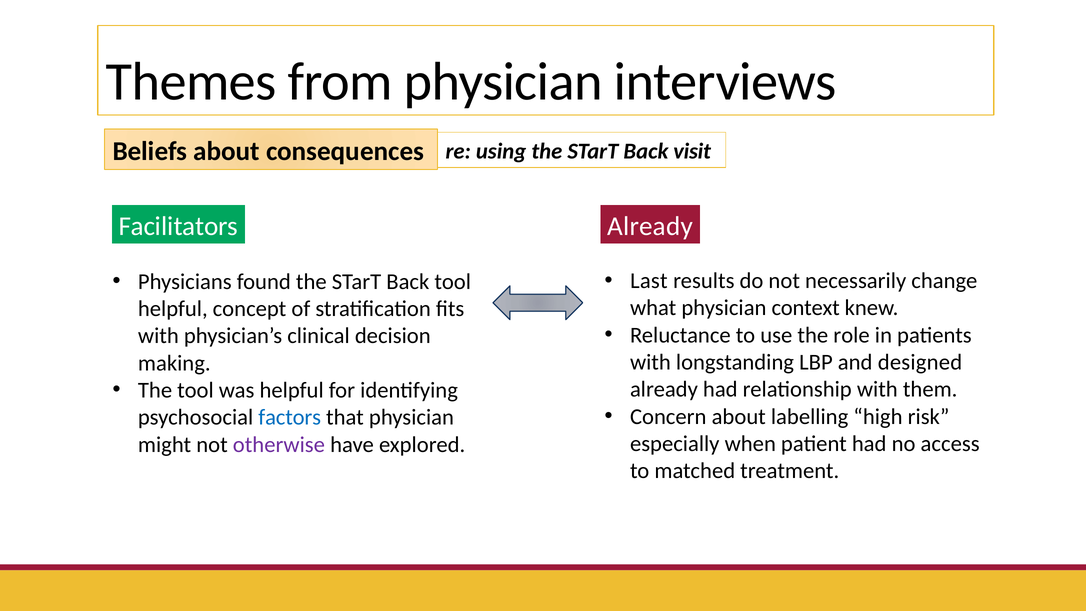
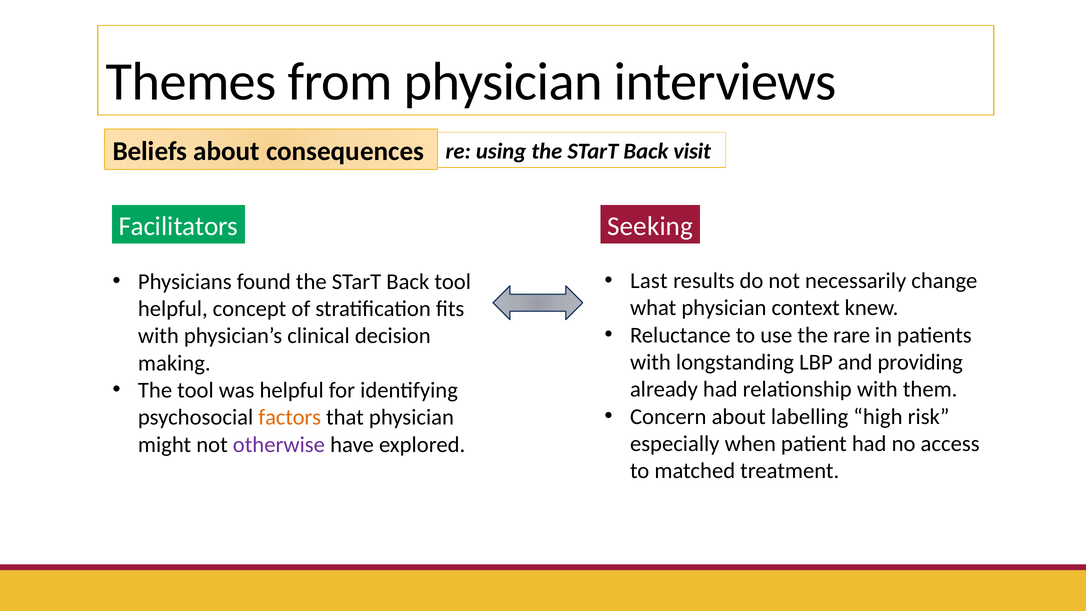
Facilitators Already: Already -> Seeking
role: role -> rare
designed: designed -> providing
factors colour: blue -> orange
